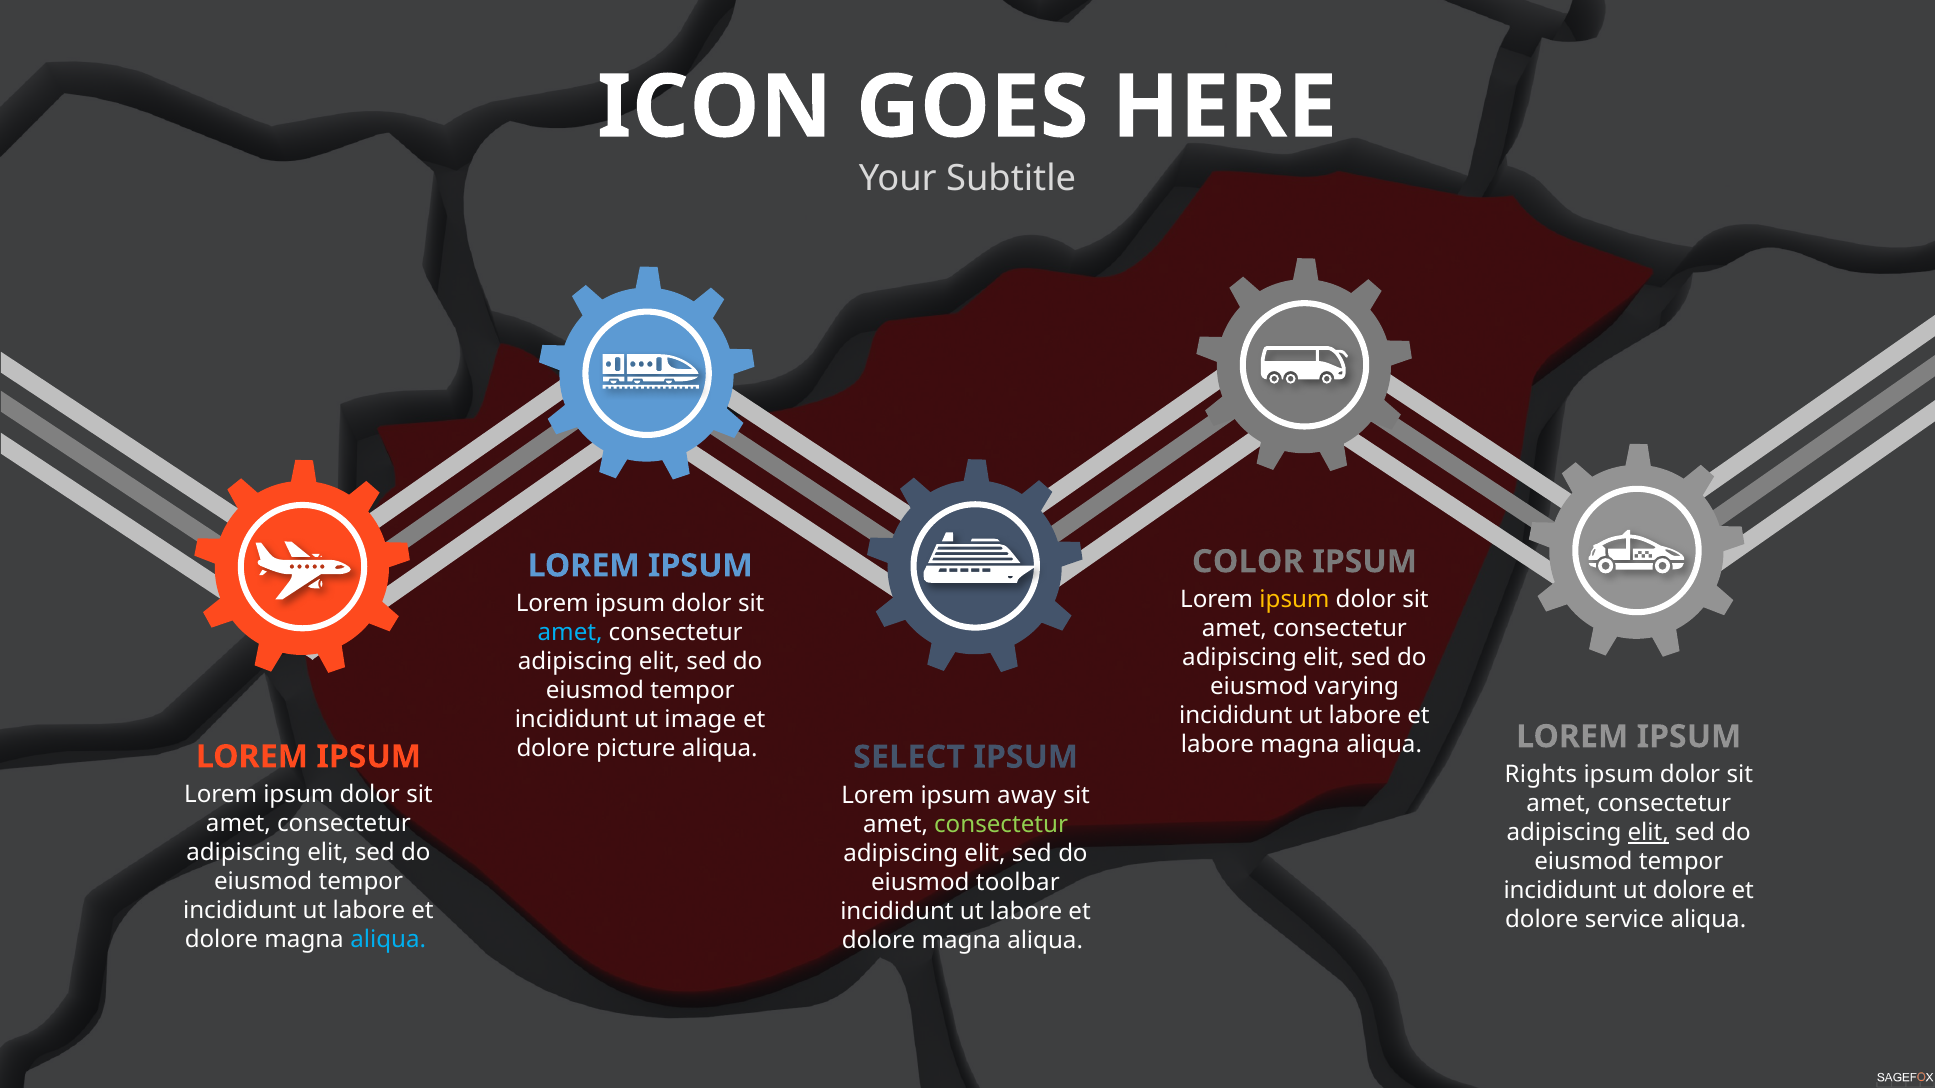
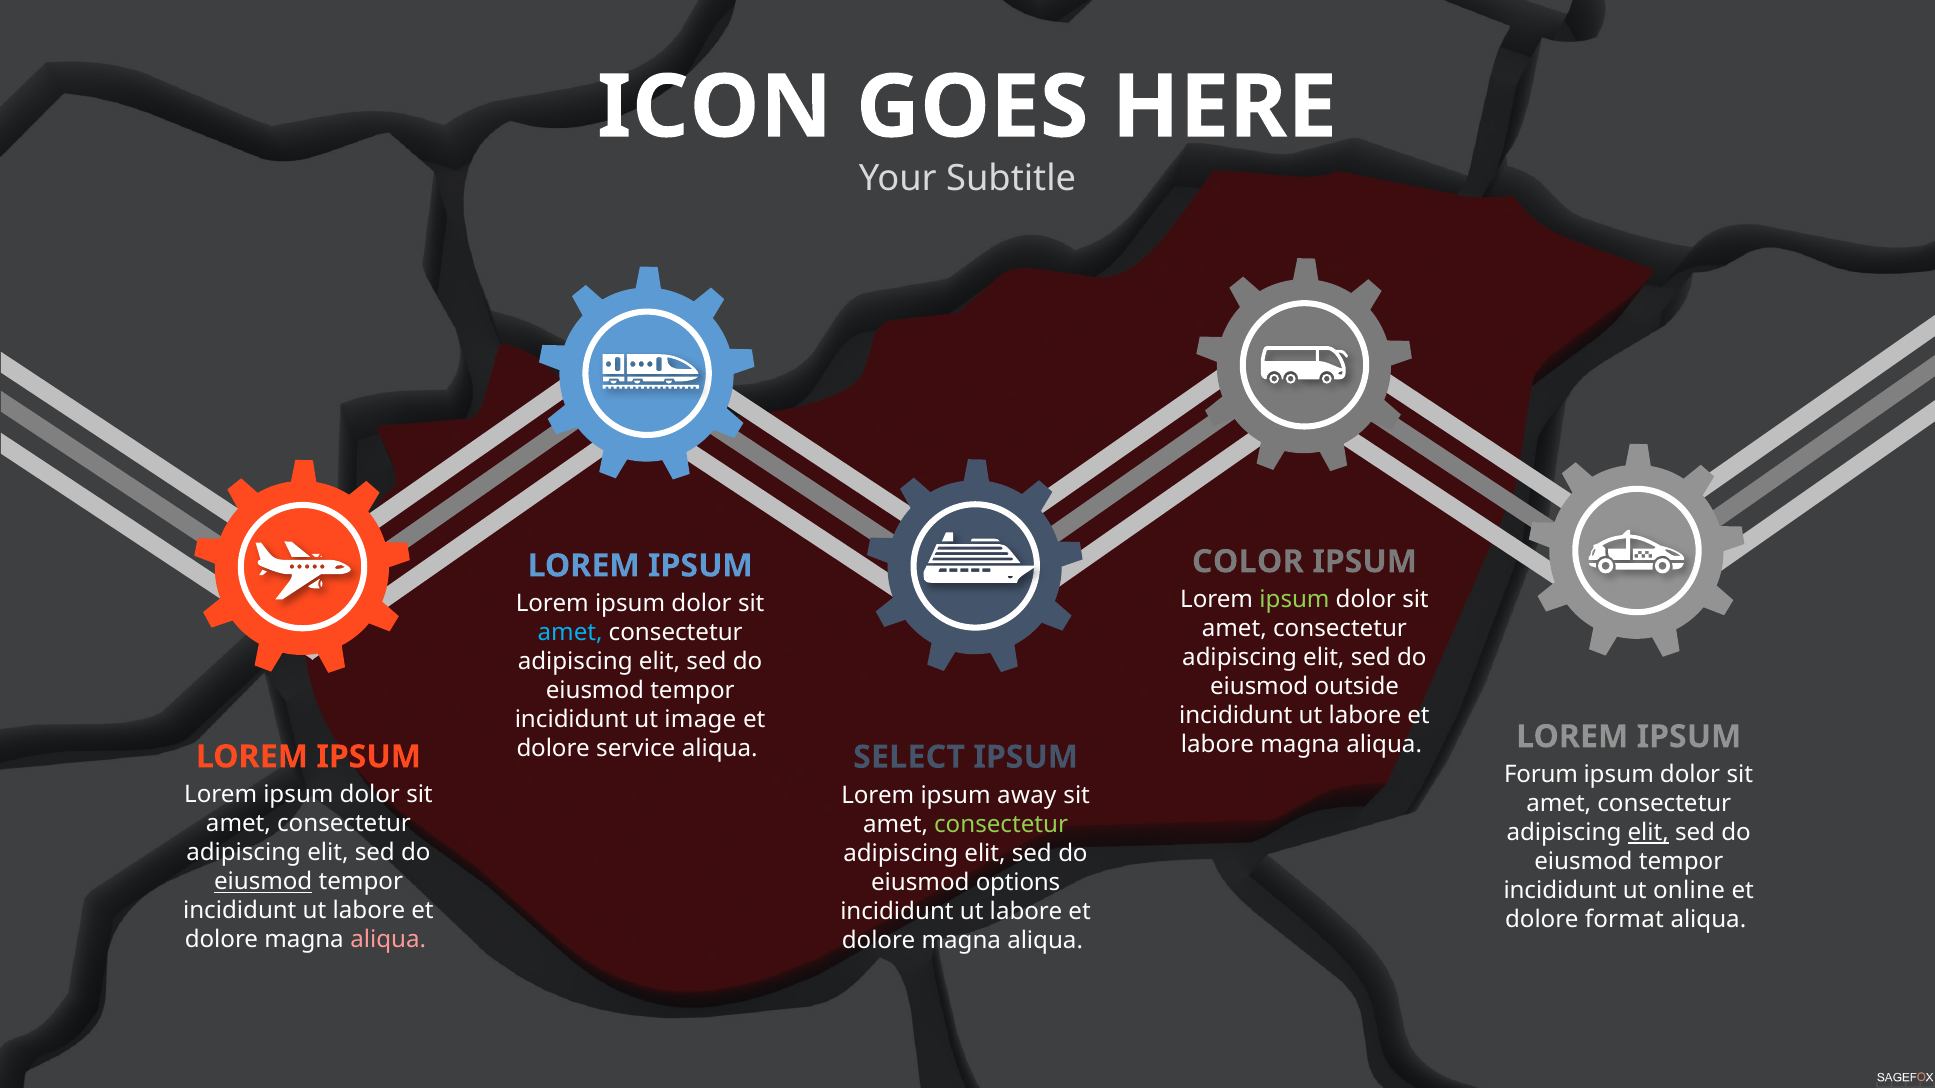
ipsum at (1295, 600) colour: yellow -> light green
varying: varying -> outside
picture: picture -> service
Rights: Rights -> Forum
eiusmod at (263, 882) underline: none -> present
toolbar: toolbar -> options
ut dolore: dolore -> online
service: service -> format
aliqua at (388, 940) colour: light blue -> pink
